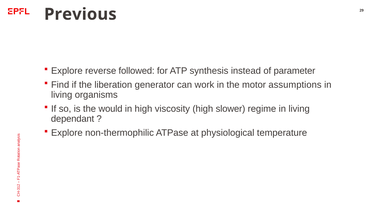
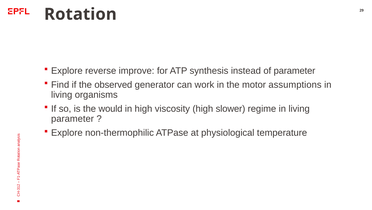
Previous: Previous -> Rotation
followed: followed -> improve
liberation: liberation -> observed
dependant at (73, 118): dependant -> parameter
